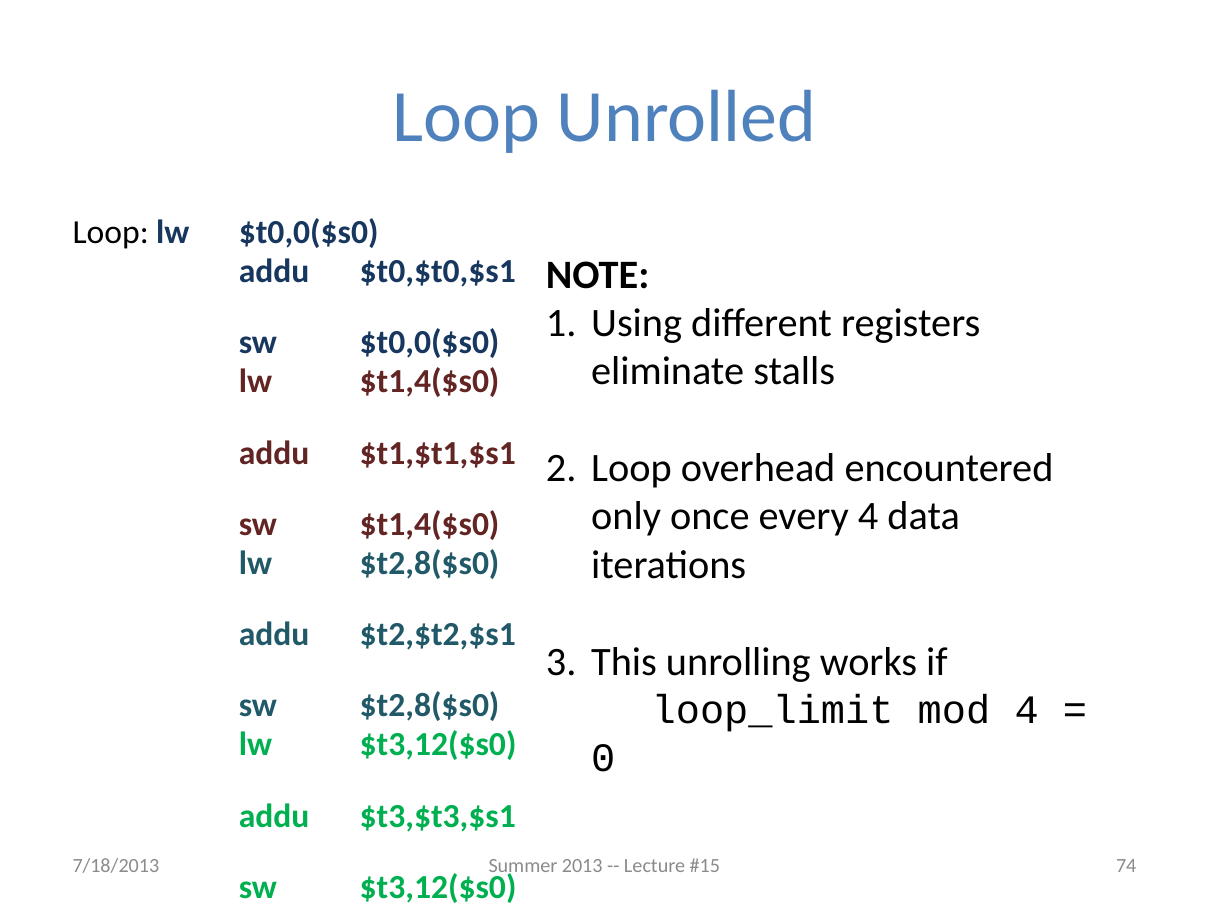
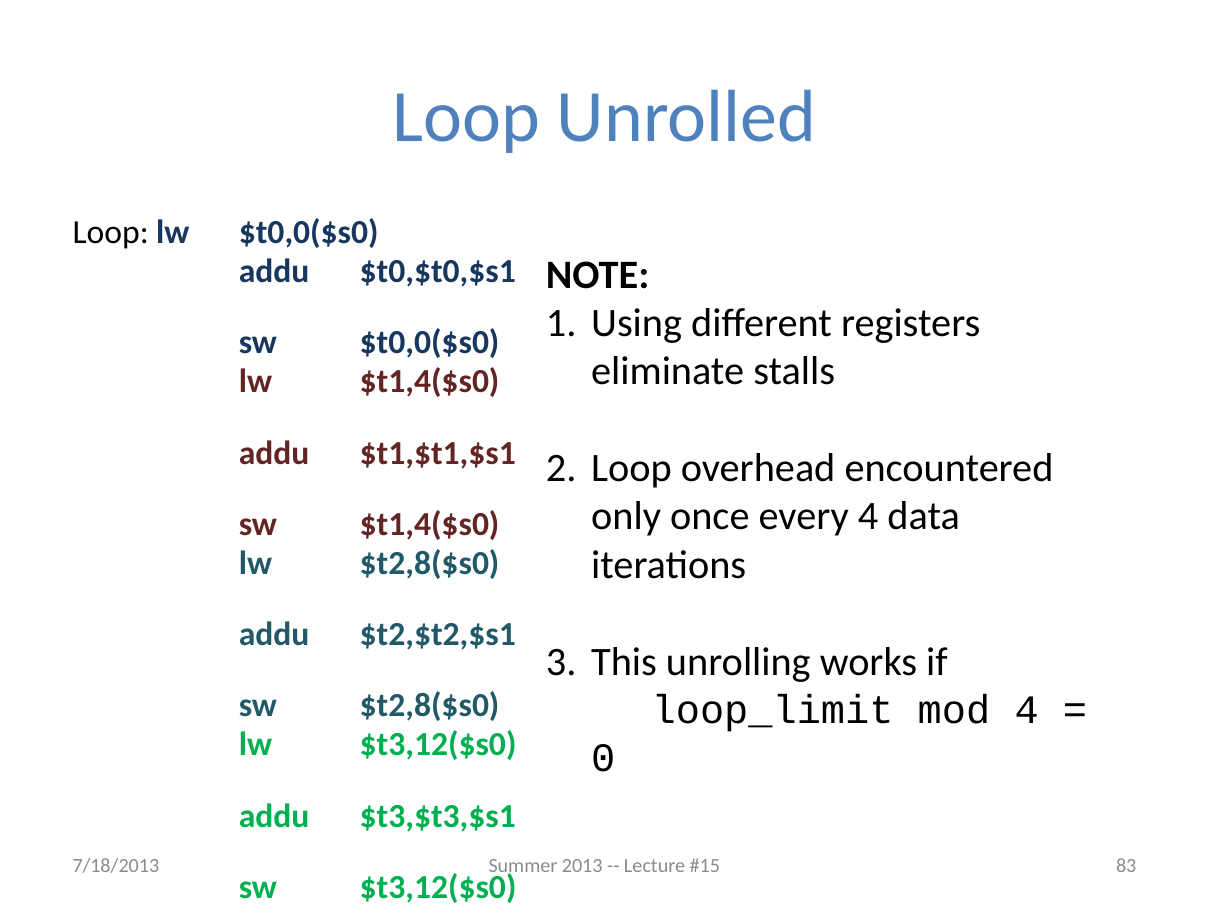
74: 74 -> 83
